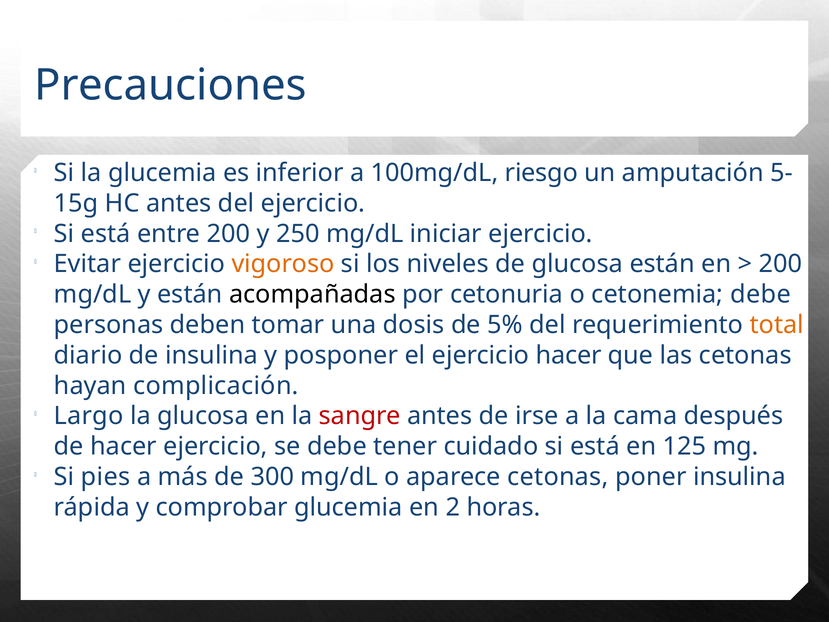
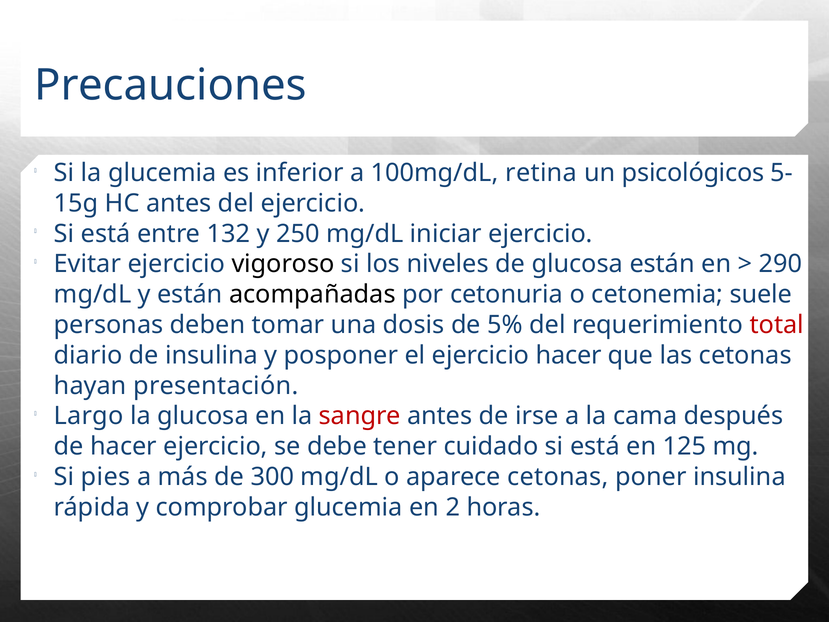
riesgo: riesgo -> retina
amputación: amputación -> psicológicos
entre 200: 200 -> 132
vigoroso colour: orange -> black
200 at (780, 264): 200 -> 290
cetonemia debe: debe -> suele
total colour: orange -> red
complicación: complicación -> presentación
